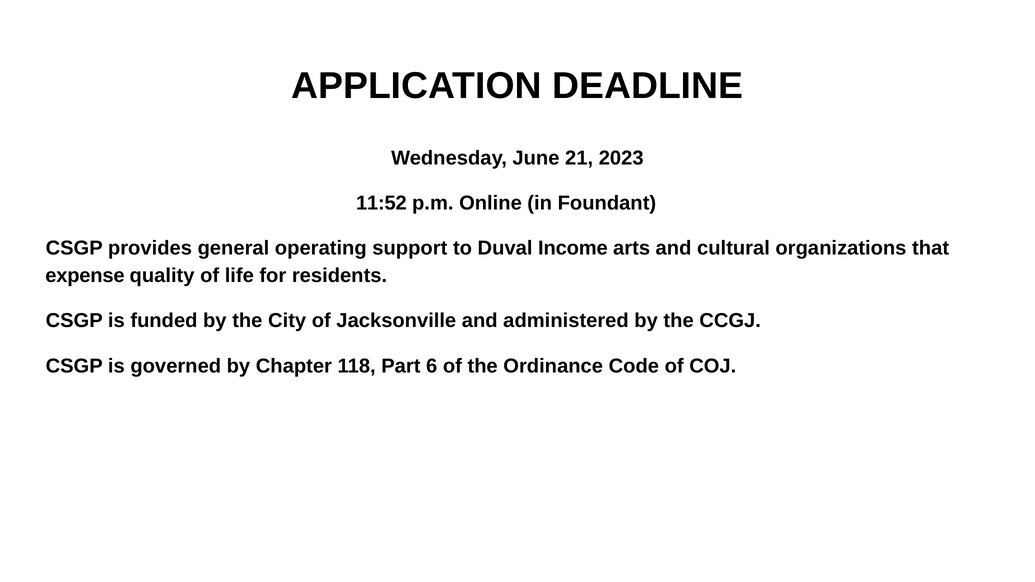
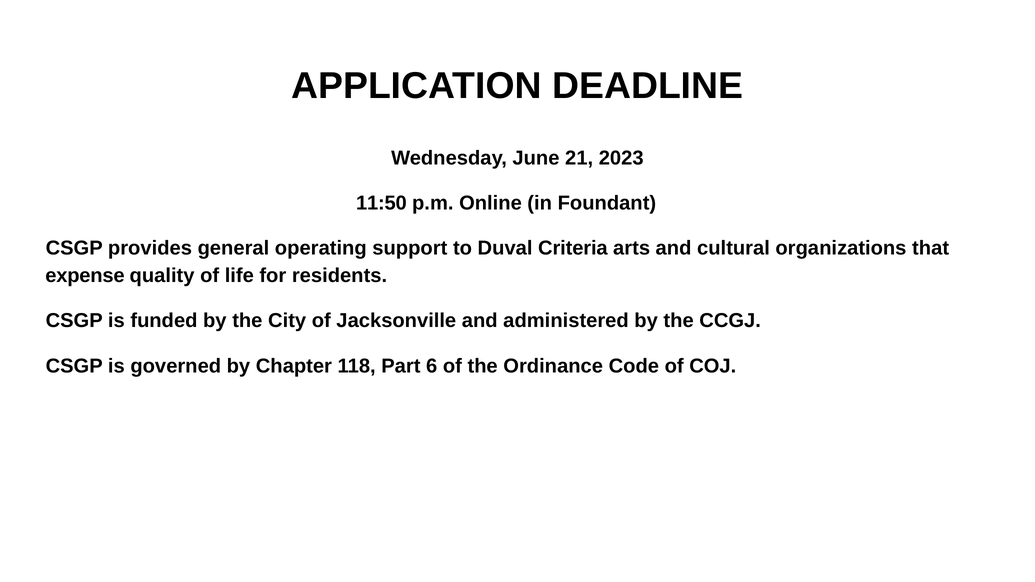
11:52: 11:52 -> 11:50
Income: Income -> Criteria
